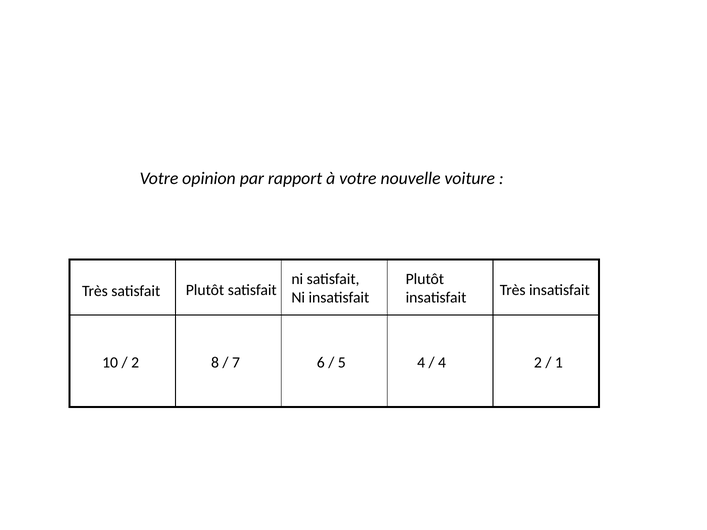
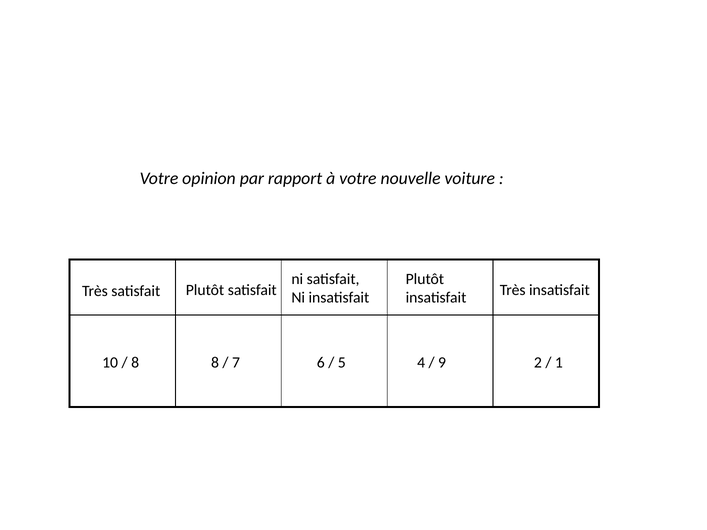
2 at (135, 363): 2 -> 8
4 at (442, 363): 4 -> 9
